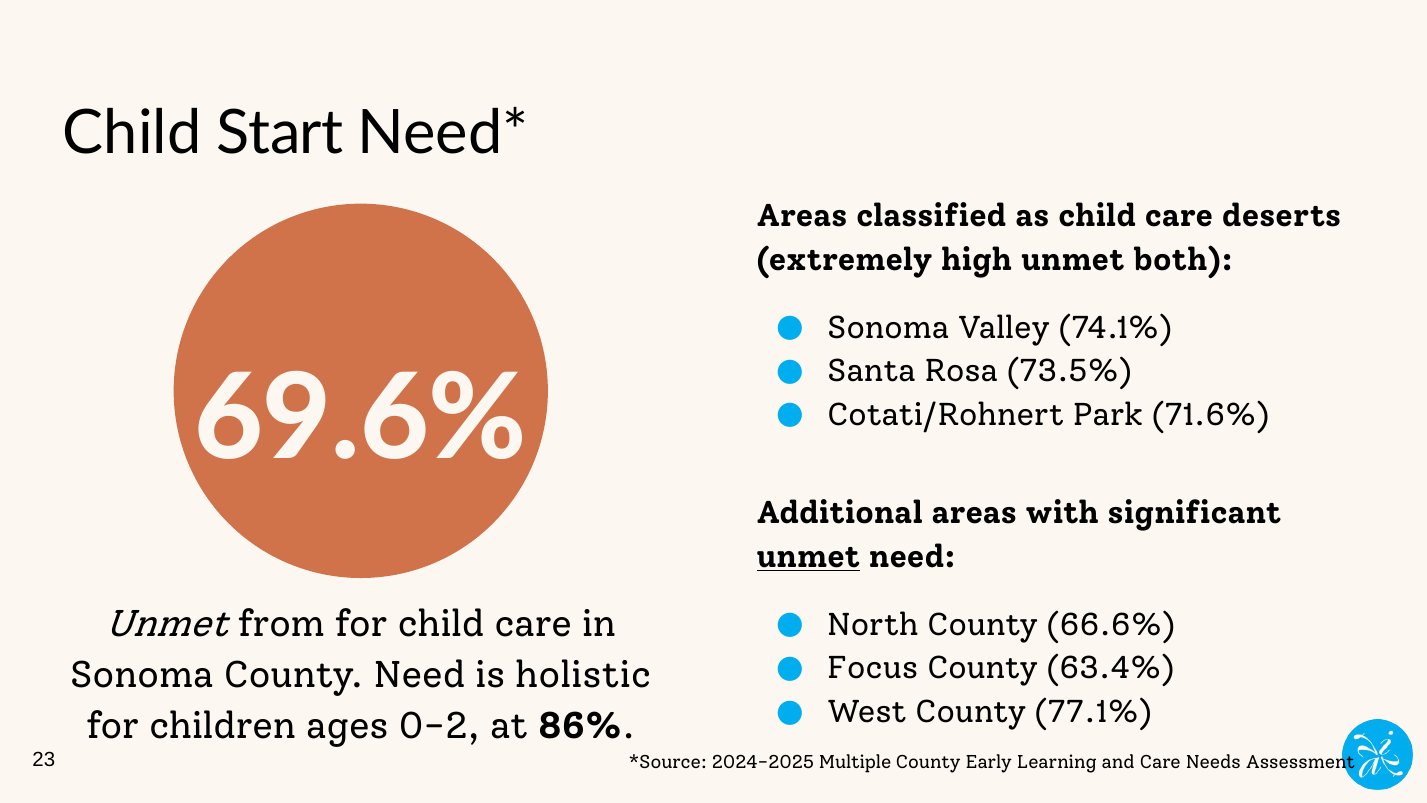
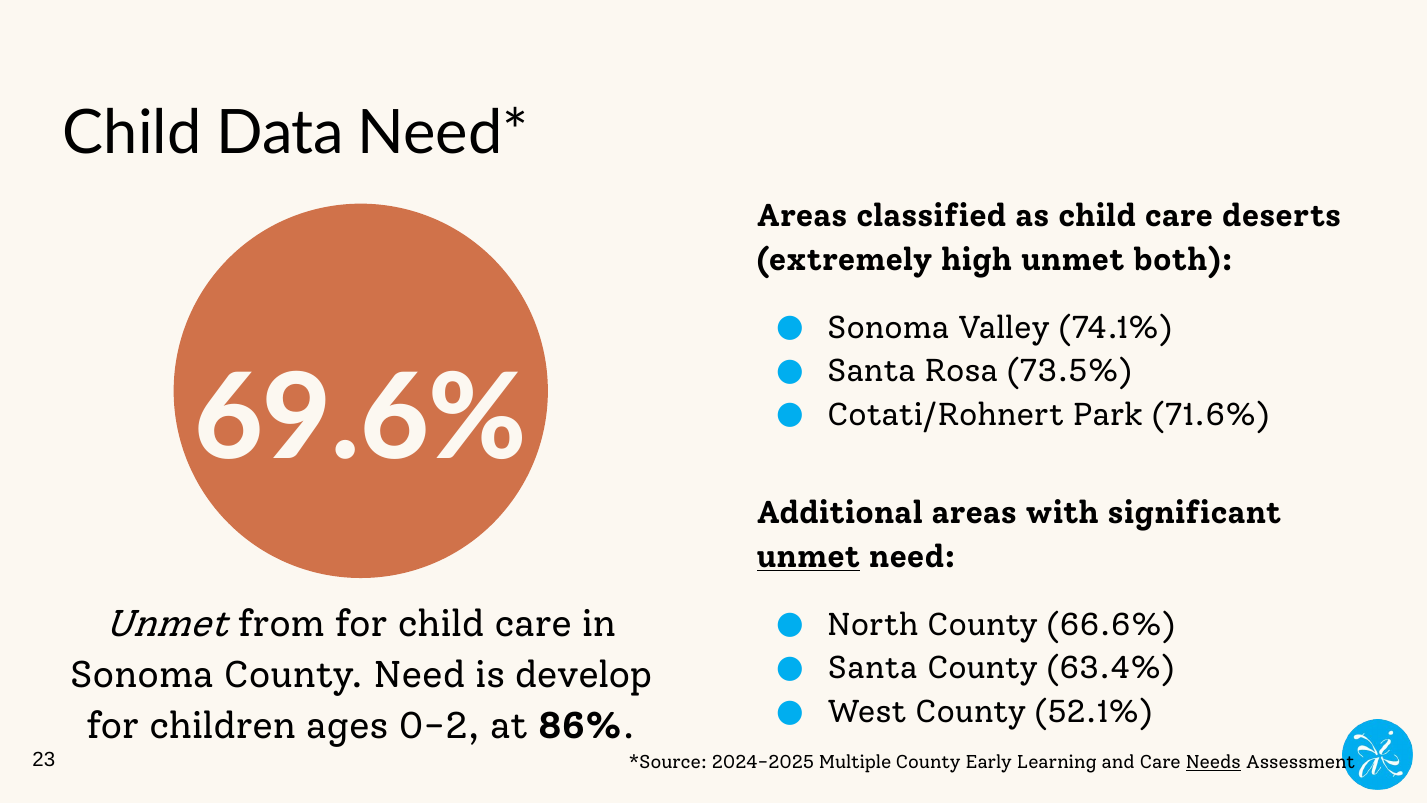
Start: Start -> Data
Focus at (873, 668): Focus -> Santa
holistic: holistic -> develop
77.1%: 77.1% -> 52.1%
Needs underline: none -> present
